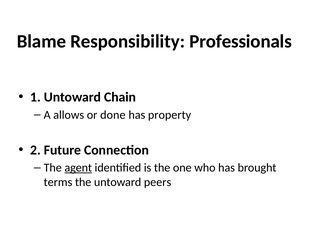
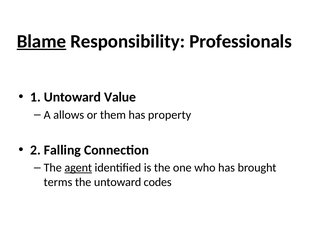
Blame underline: none -> present
Chain: Chain -> Value
done: done -> them
Future: Future -> Falling
peers: peers -> codes
